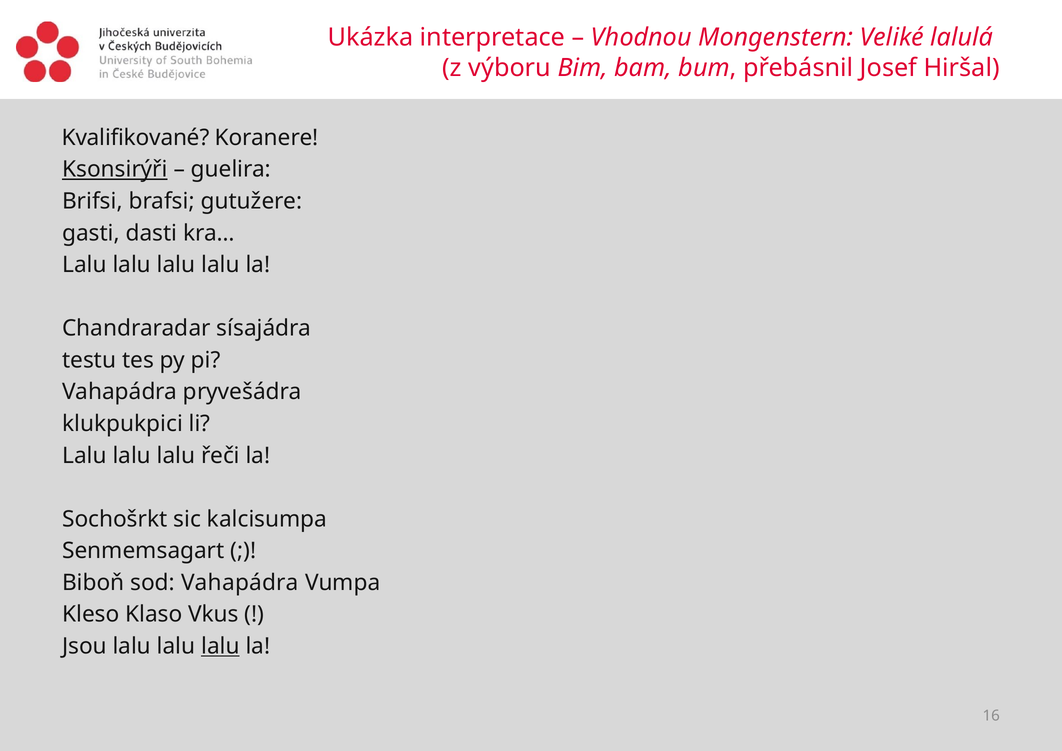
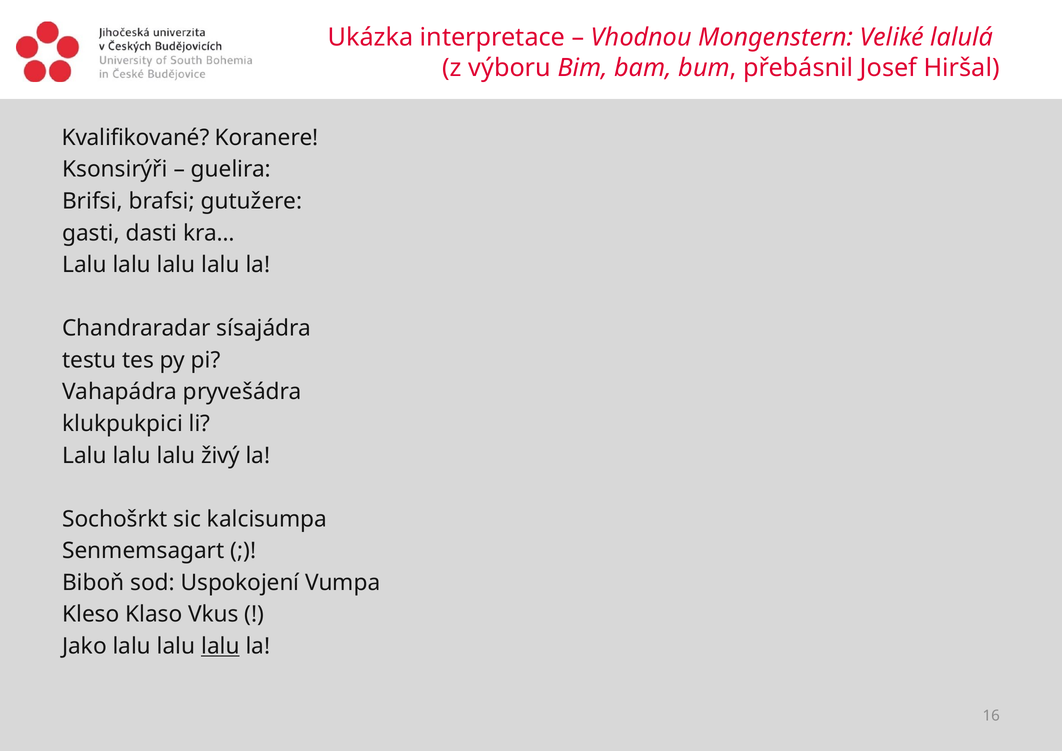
Ksonsirýři underline: present -> none
řeči: řeči -> živý
sod Vahapádra: Vahapádra -> Uspokojení
Jsou: Jsou -> Jako
